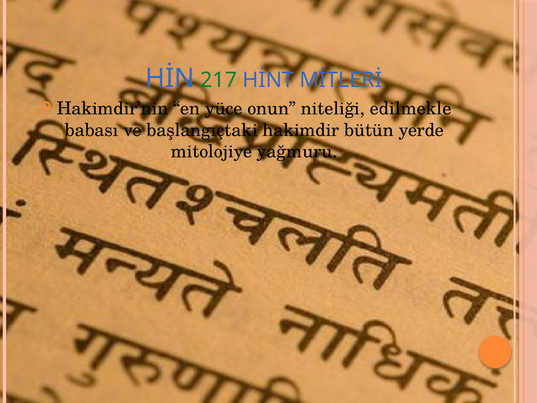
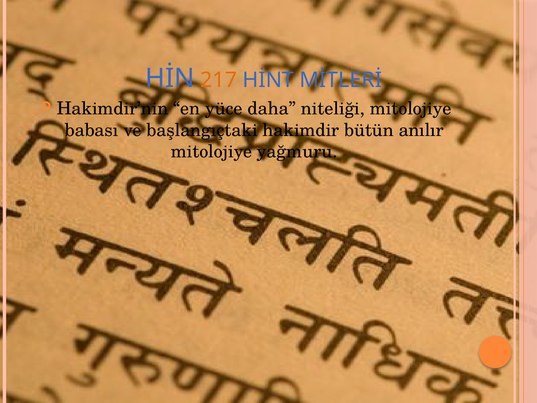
217 colour: green -> orange
onun: onun -> daha
niteliği edilmekle: edilmekle -> mitolojiye
yerde: yerde -> anılır
